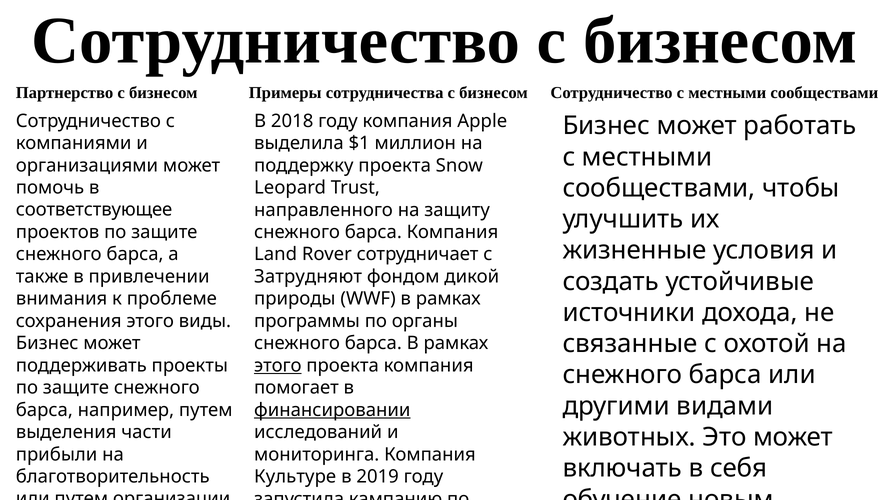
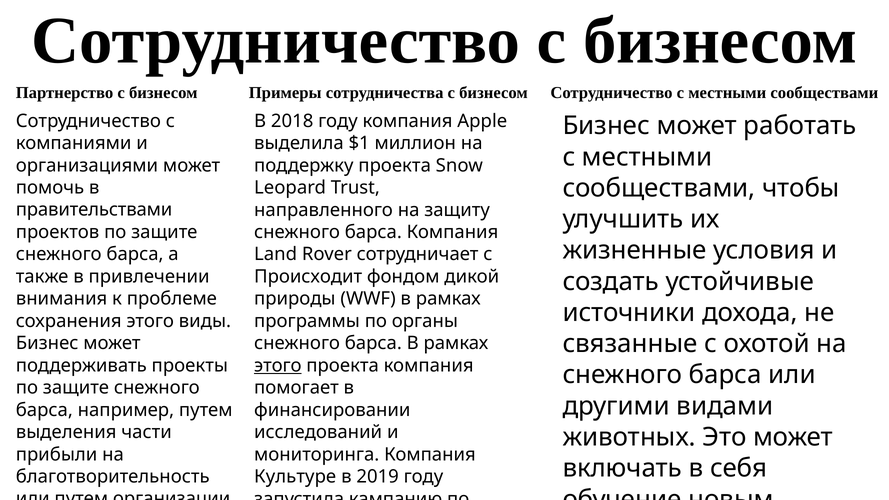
соответствующее: соответствующее -> правительствами
Затрудняют: Затрудняют -> Происходит
финансировании underline: present -> none
